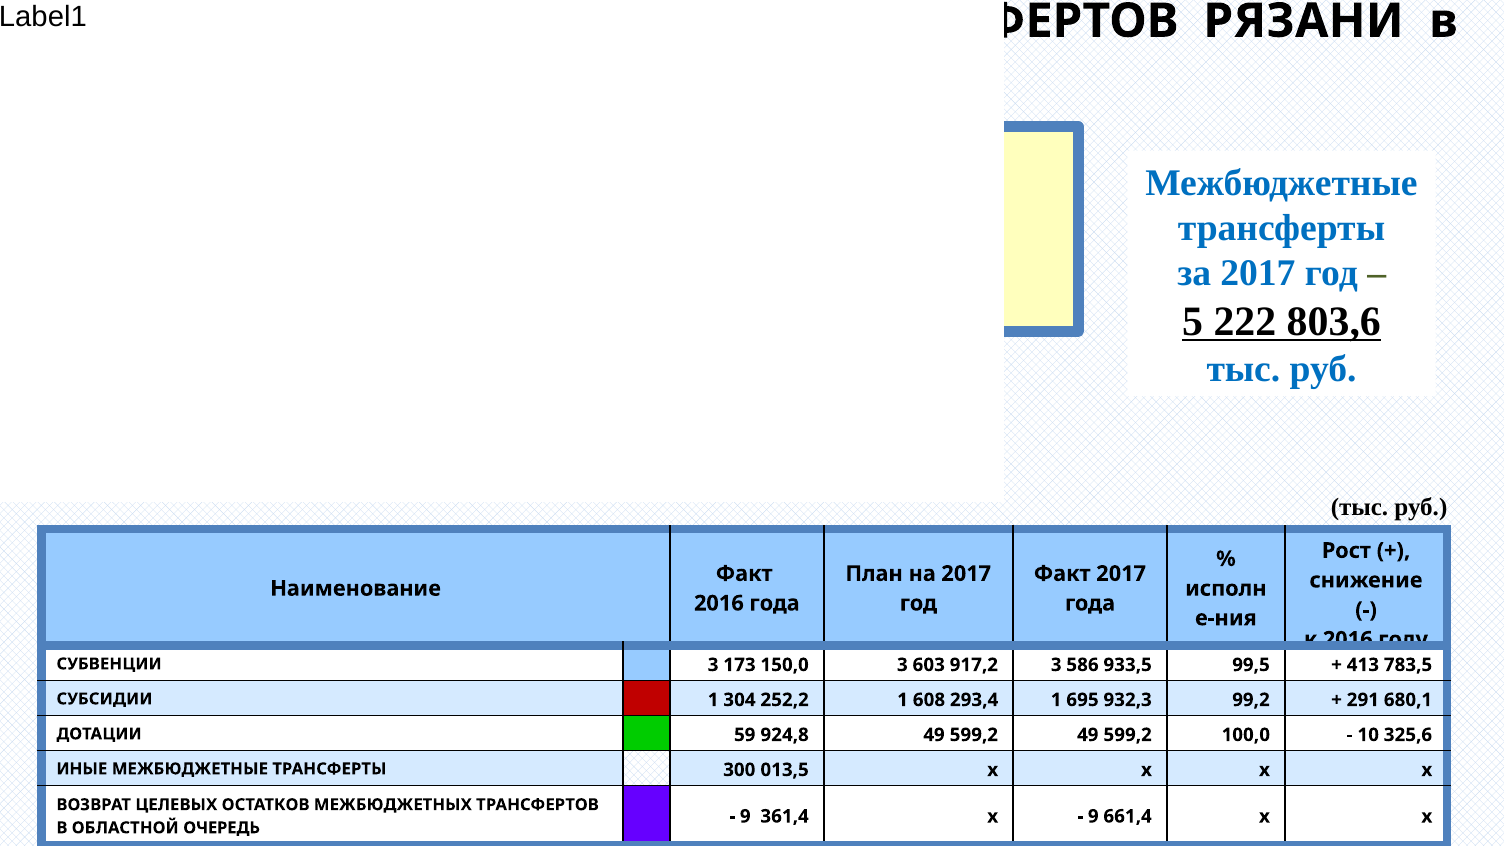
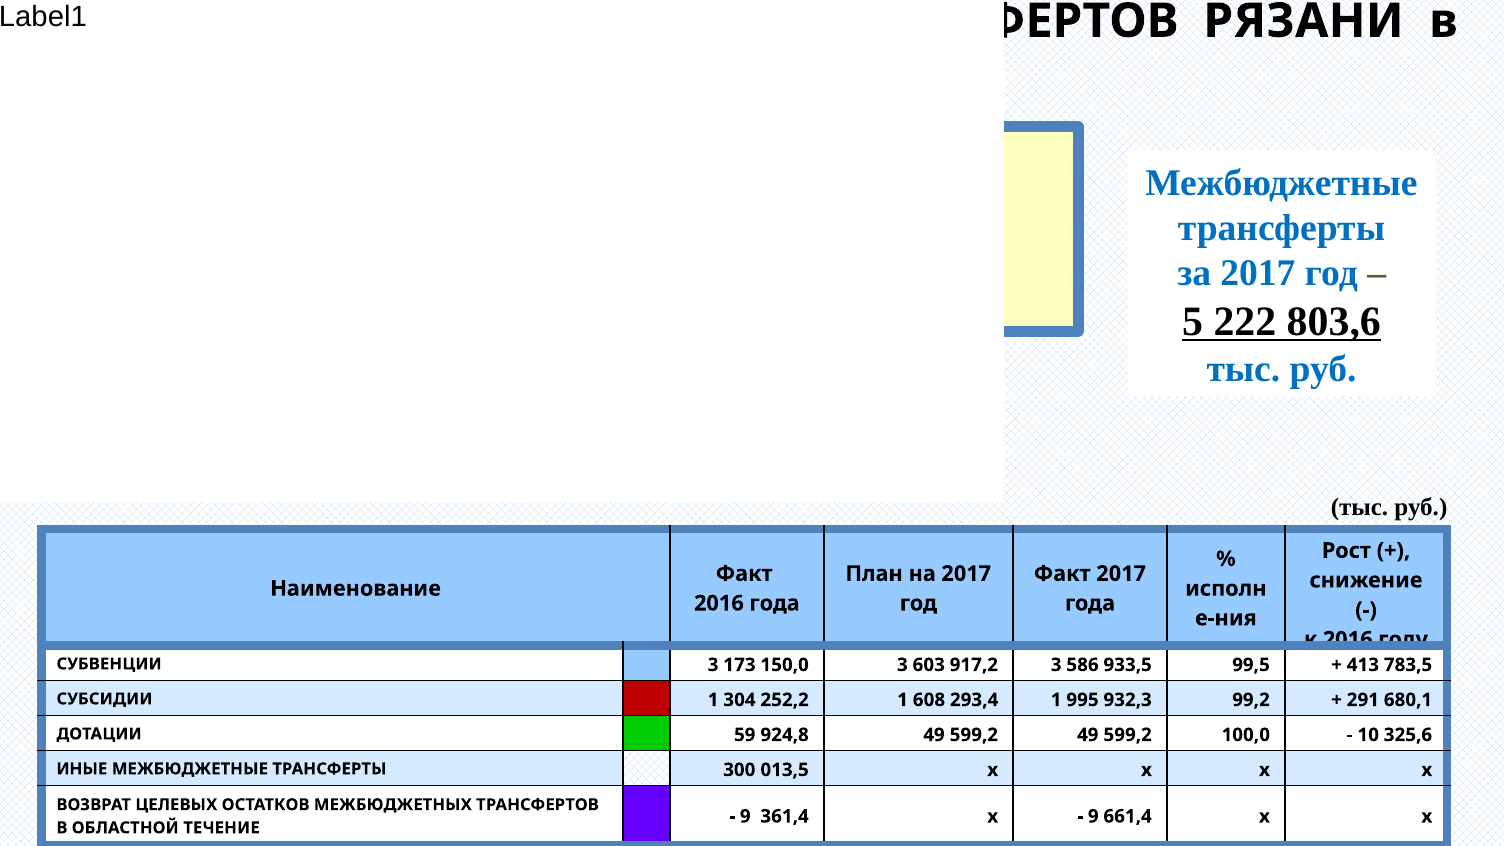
695: 695 -> 995
ОЧЕРЕДЬ: ОЧЕРЕДЬ -> ТЕЧЕНИЕ
